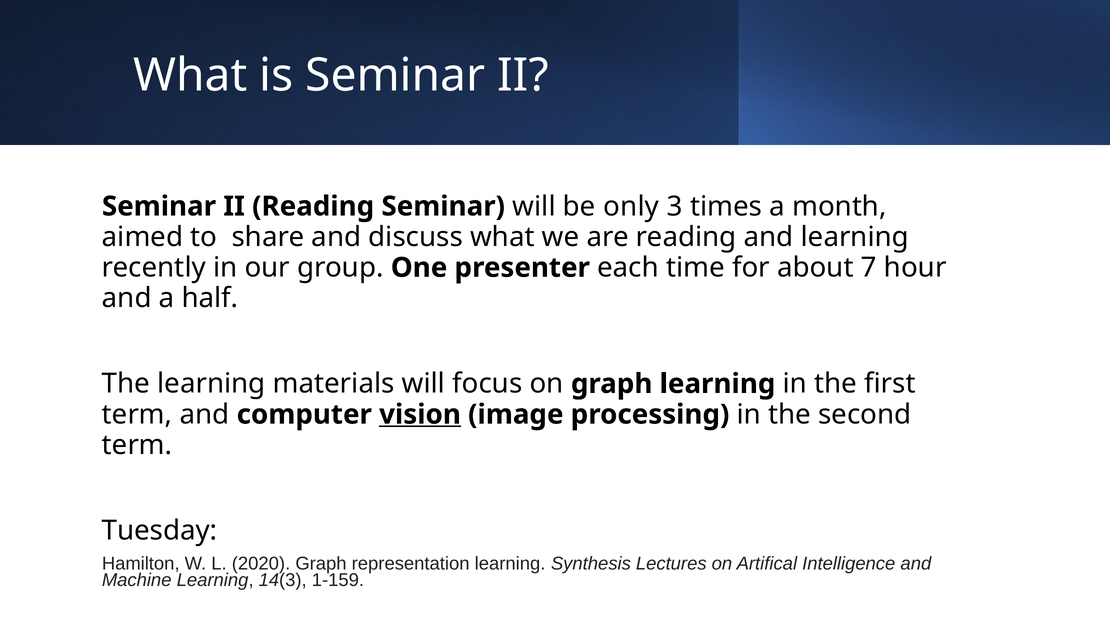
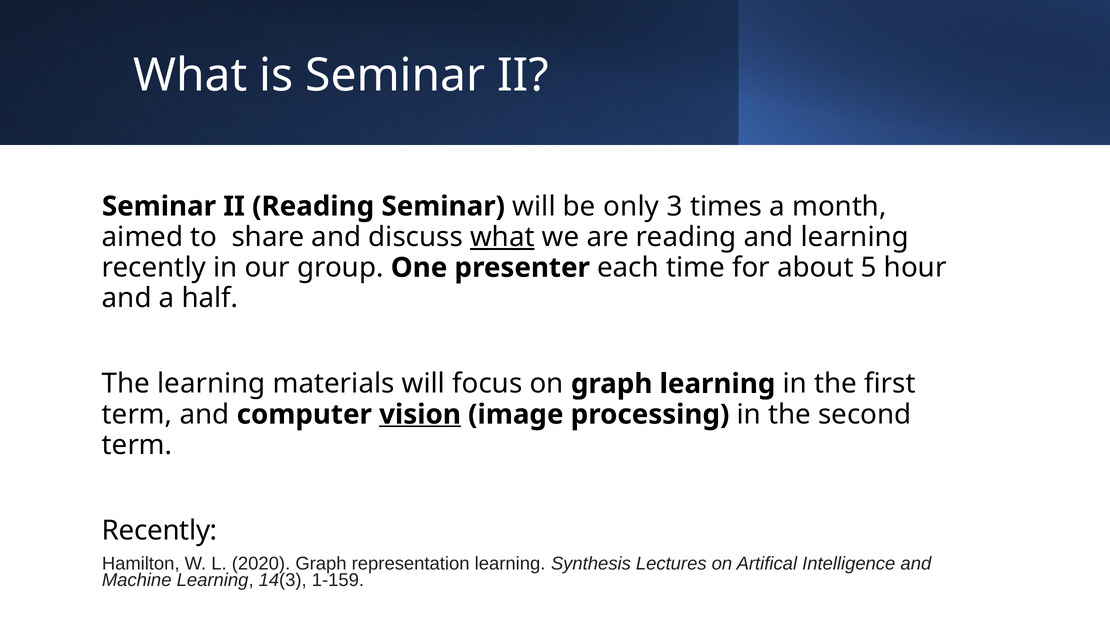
what at (502, 237) underline: none -> present
7: 7 -> 5
Tuesday at (159, 531): Tuesday -> Recently
